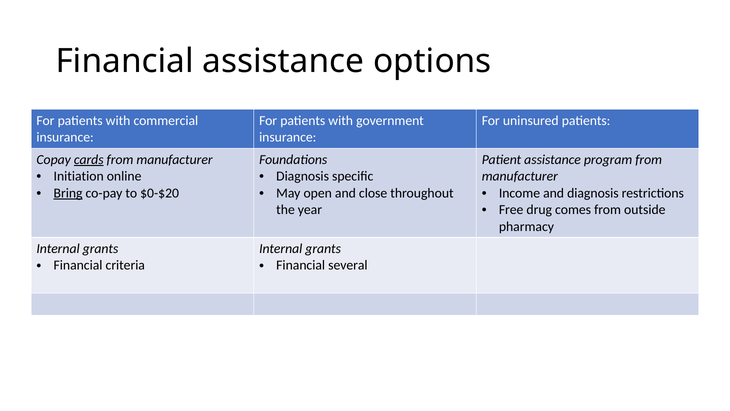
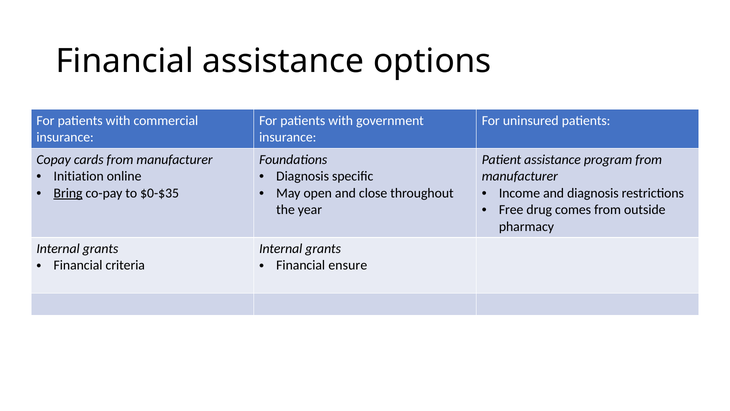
cards underline: present -> none
$0-$20: $0-$20 -> $0-$35
several: several -> ensure
